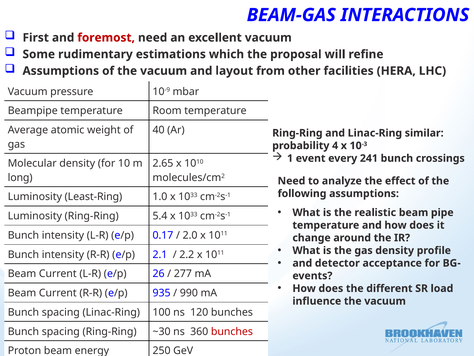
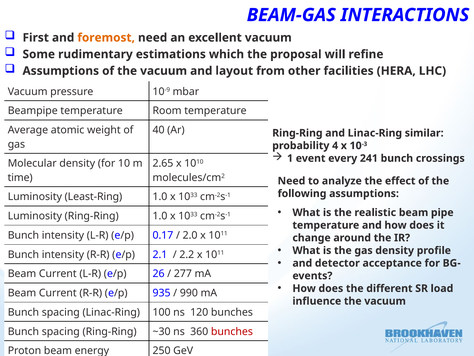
foremost colour: red -> orange
long: long -> time
Ring-Ring 5.4: 5.4 -> 1.0
